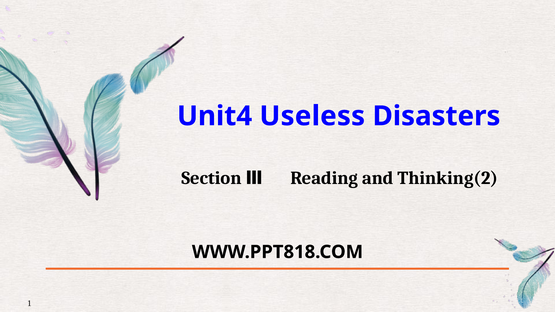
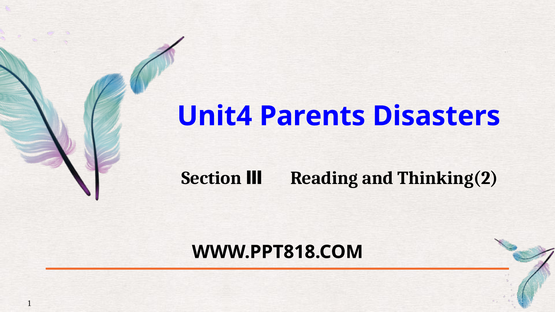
Useless: Useless -> Parents
